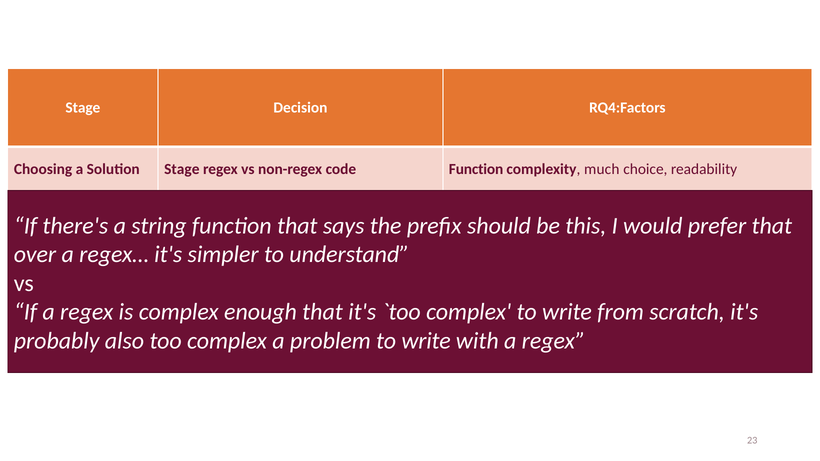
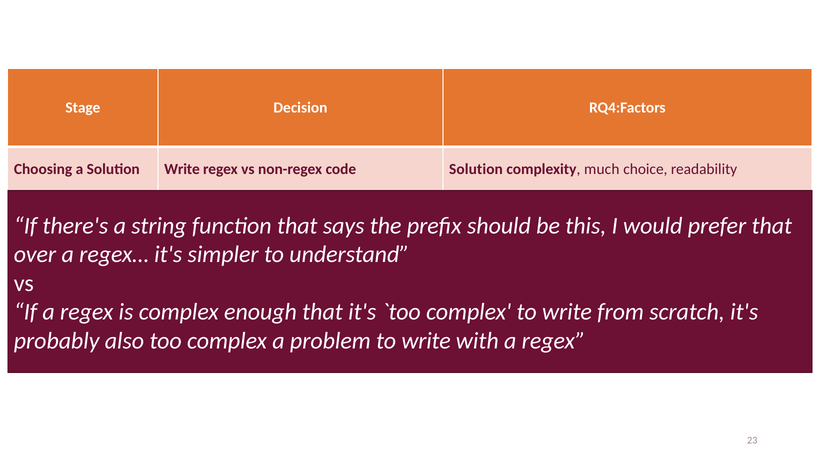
Solution Stage: Stage -> Write
code Function: Function -> Solution
